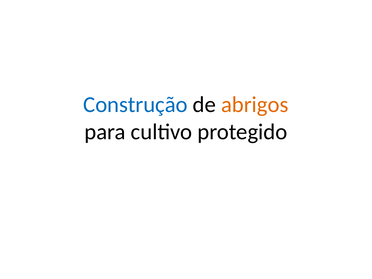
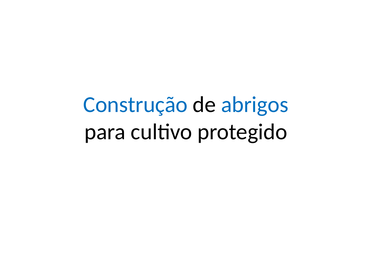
abrigos colour: orange -> blue
